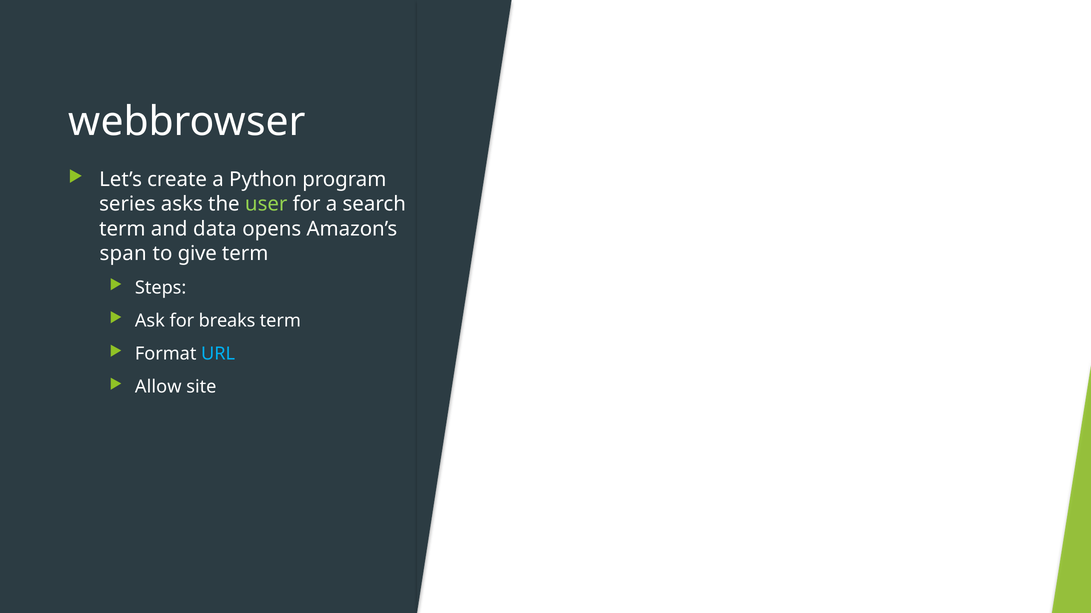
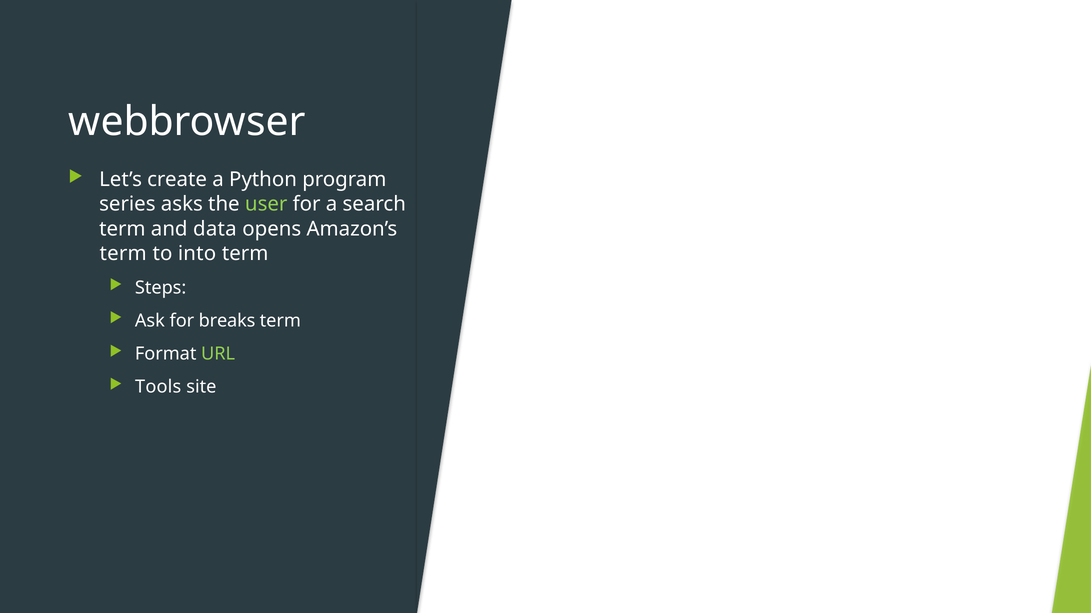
span at (123, 254): span -> term
give: give -> into
URL colour: light blue -> light green
Allow: Allow -> Tools
